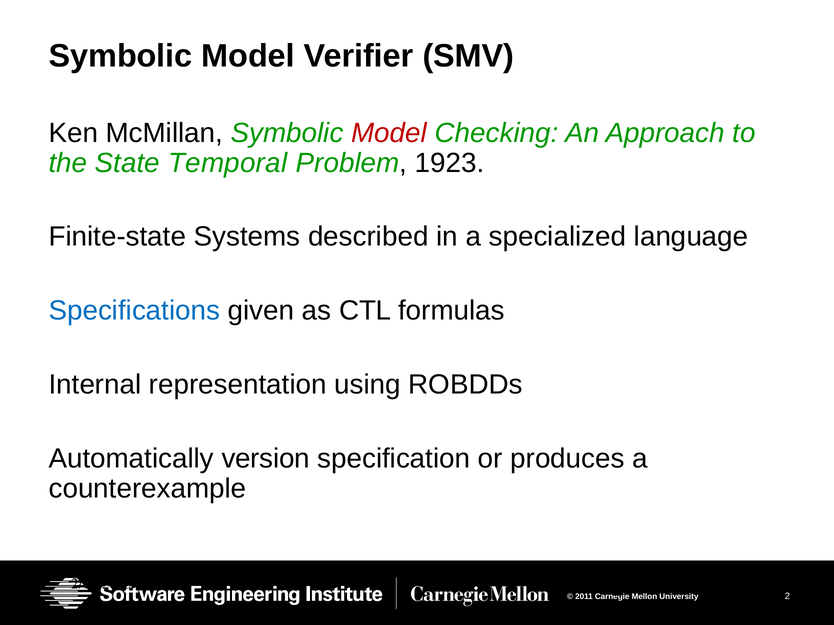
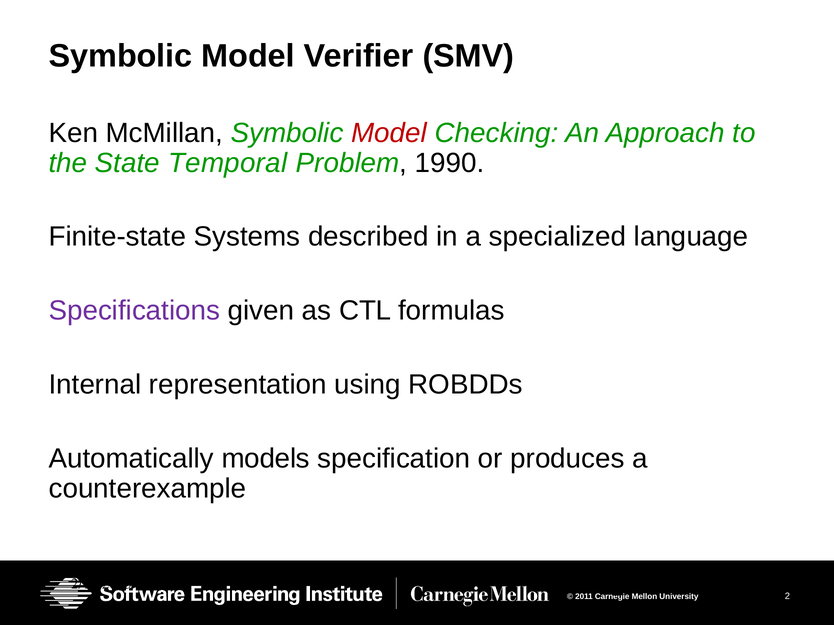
1923: 1923 -> 1990
Specifications colour: blue -> purple
version: version -> models
